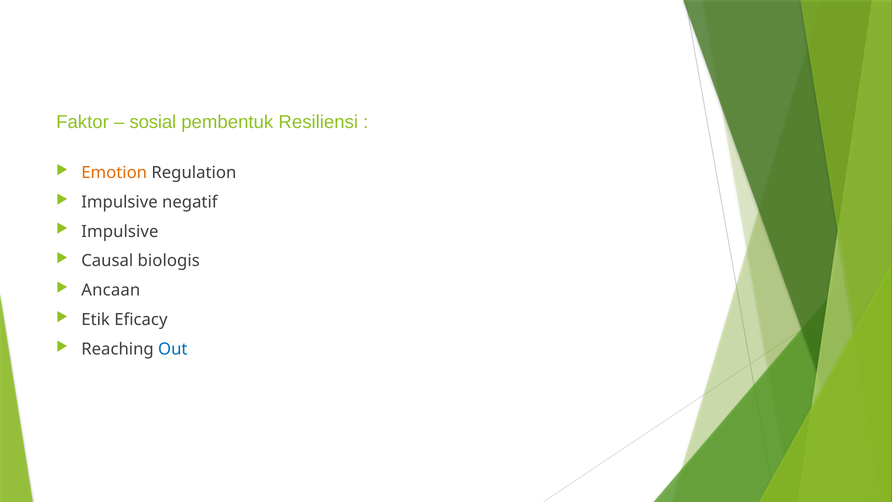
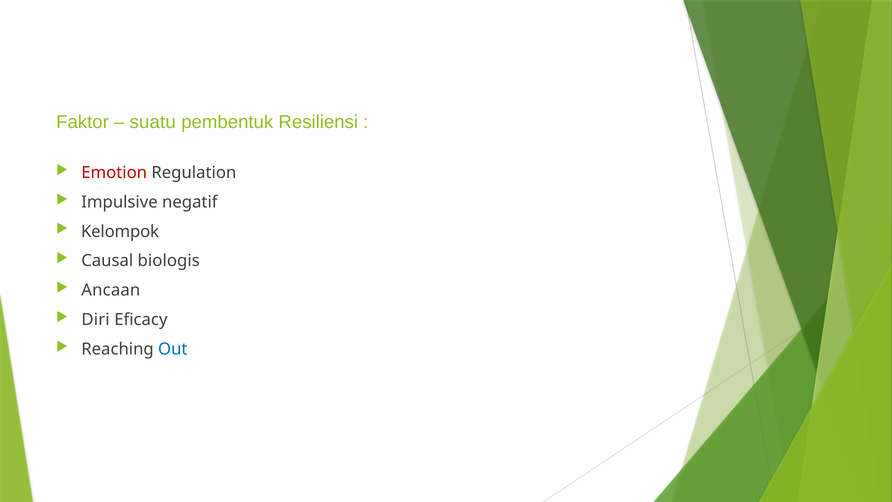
sosial: sosial -> suatu
Emotion colour: orange -> red
Impulsive at (120, 231): Impulsive -> Kelompok
Etik: Etik -> Diri
